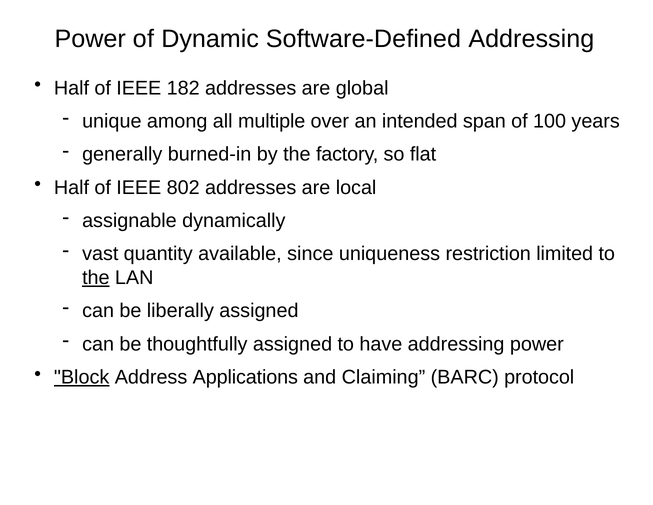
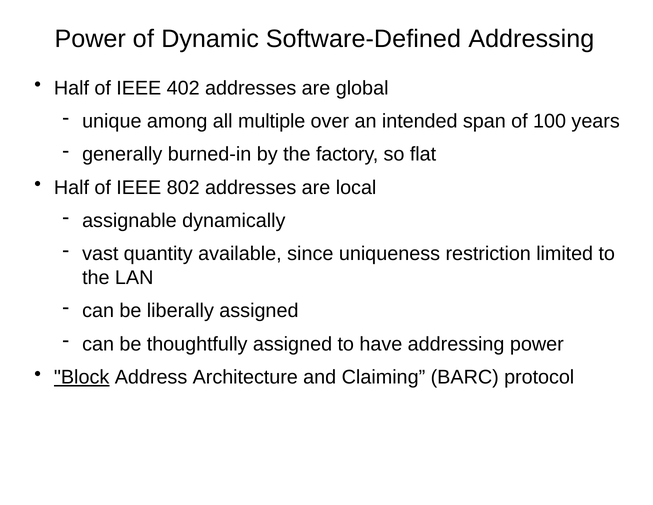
182: 182 -> 402
the at (96, 278) underline: present -> none
Applications: Applications -> Architecture
